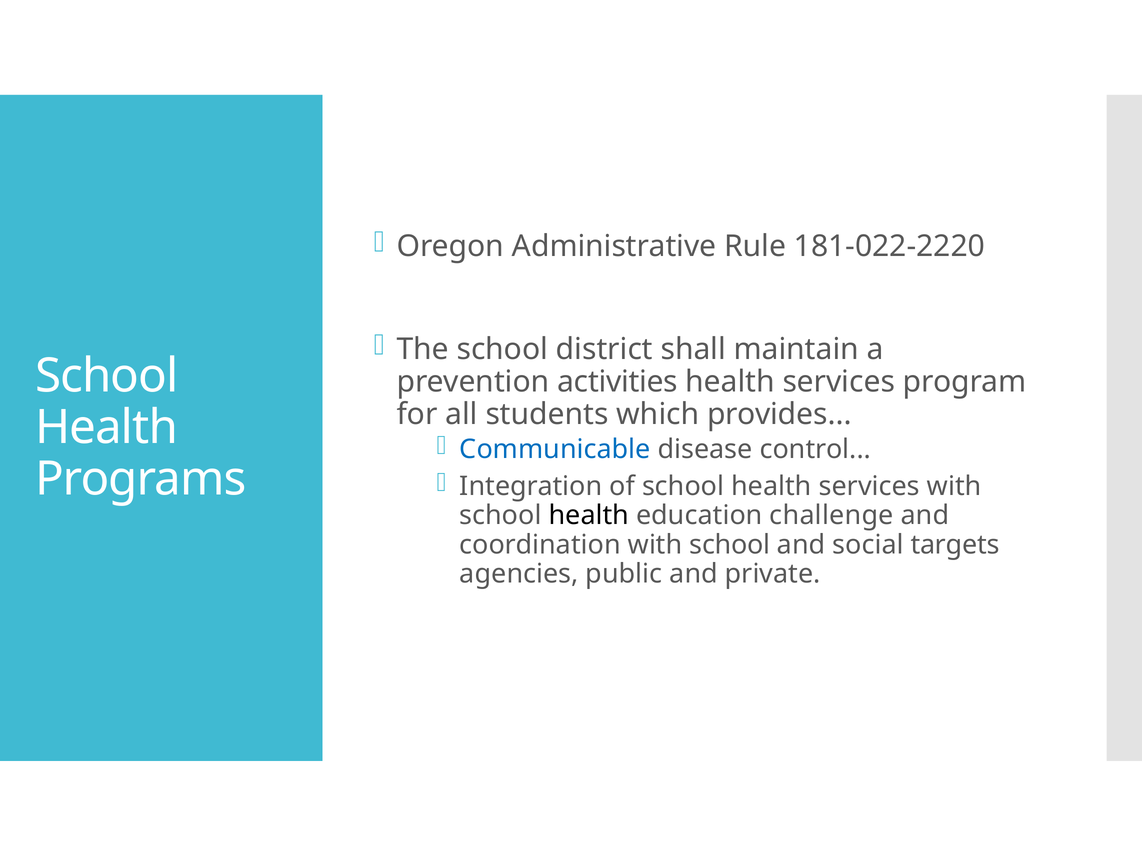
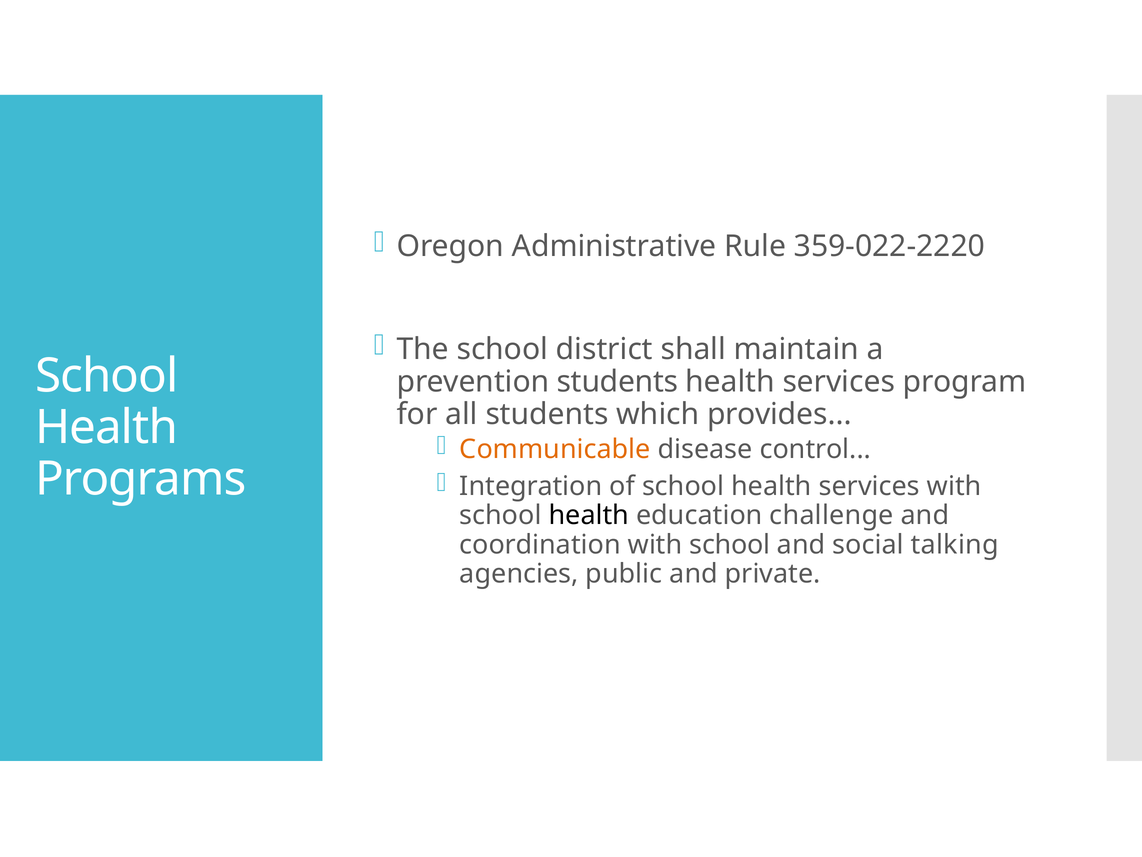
181-022-2220: 181-022-2220 -> 359-022-2220
prevention activities: activities -> students
Communicable colour: blue -> orange
targets: targets -> talking
